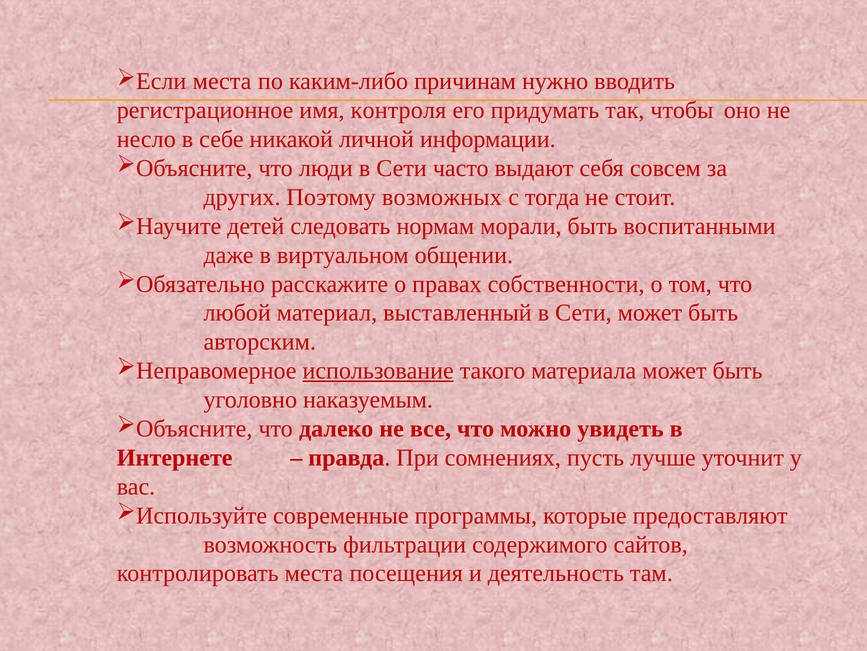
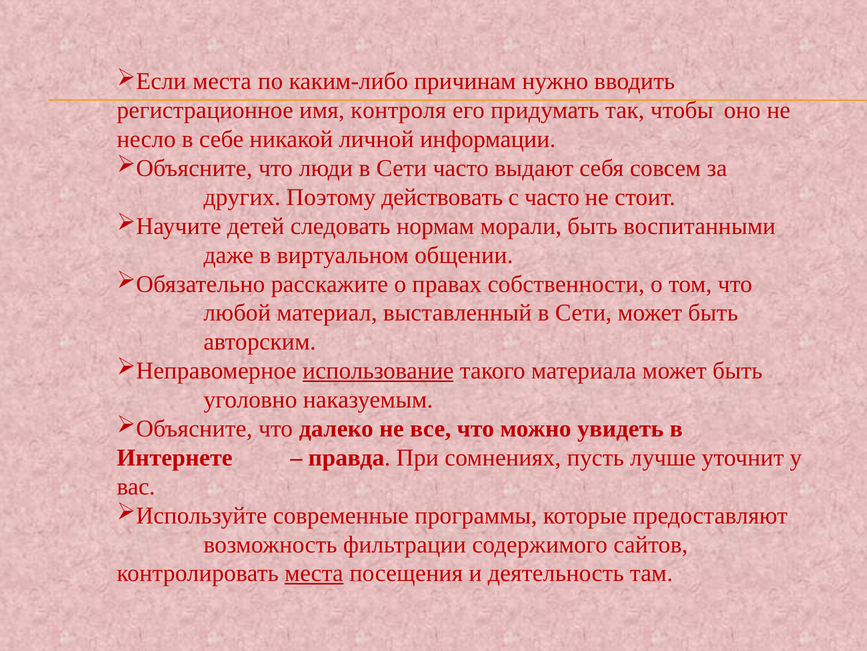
возможных: возможных -> действовать
с тогда: тогда -> часто
места at (314, 573) underline: none -> present
